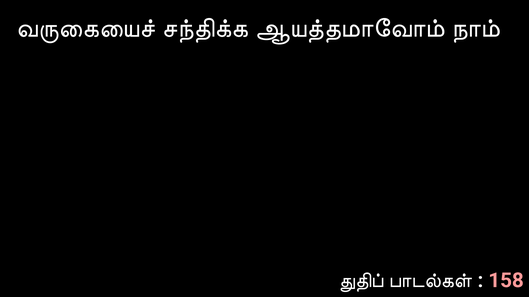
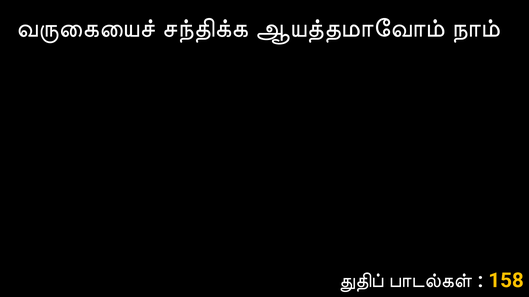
158 colour: pink -> yellow
